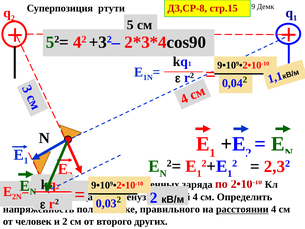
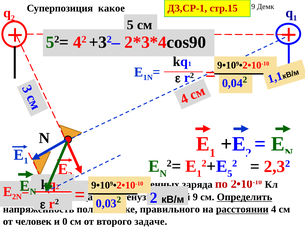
ртути: ртути -> какое
ДЗ,СР-8: ДЗ,СР-8 -> ДЗ,СР-1
1 at (230, 173): 1 -> 5
4 at (195, 197): 4 -> 9
Определить underline: none -> present
и 2: 2 -> 0
других: других -> задаче
